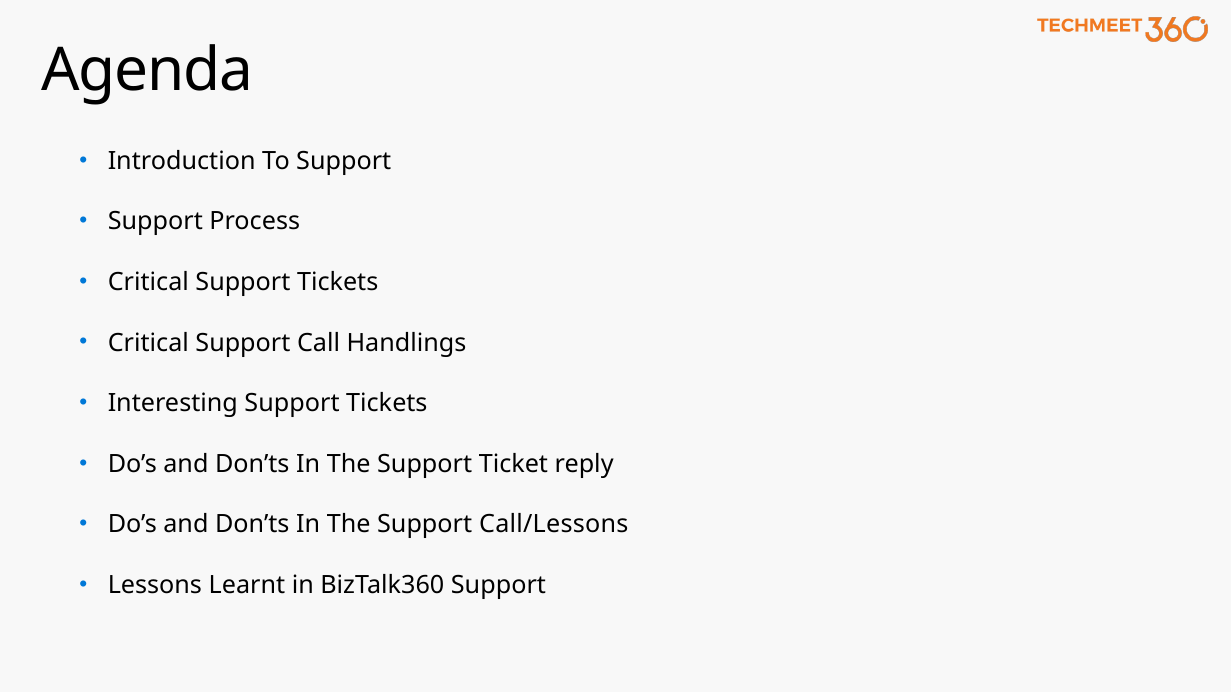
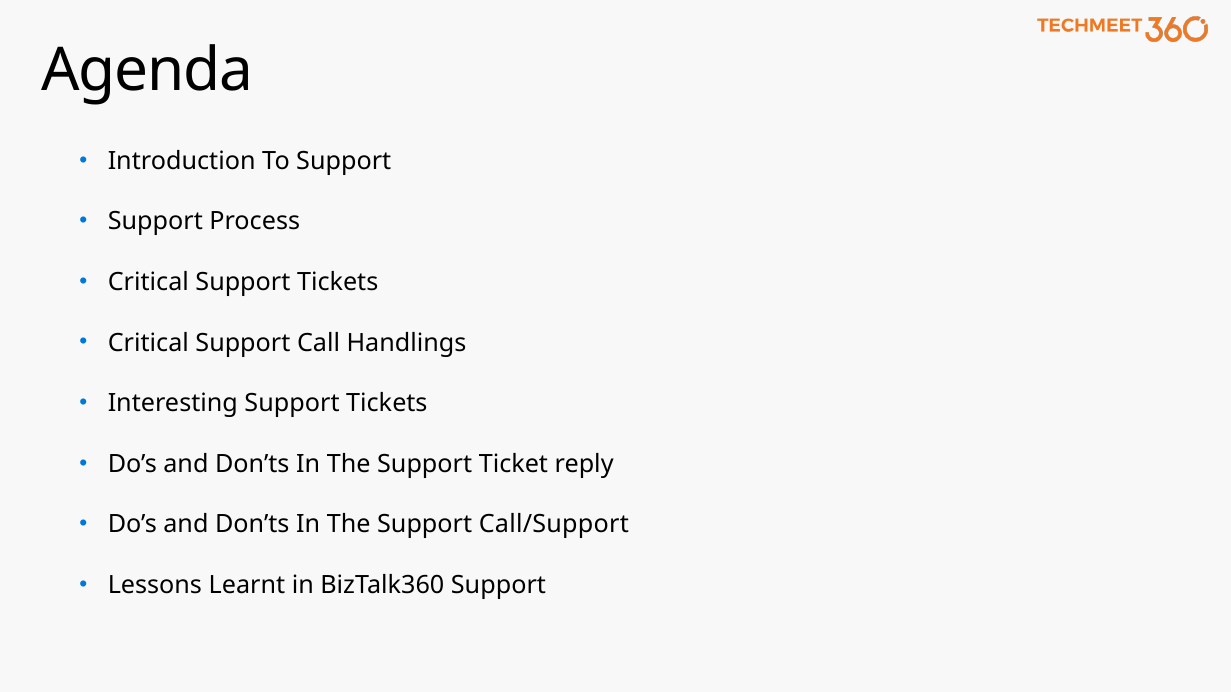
Call/Lessons: Call/Lessons -> Call/Support
